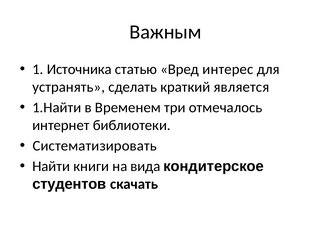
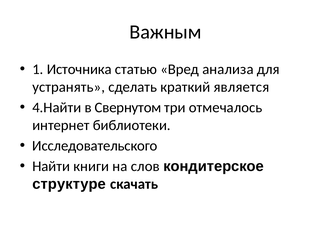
интерес: интерес -> анализа
1.Найти: 1.Найти -> 4.Найти
Временем: Временем -> Свернутом
Систематизировать: Систематизировать -> Исследовательского
вида: вида -> слов
студентов: студентов -> структуре
